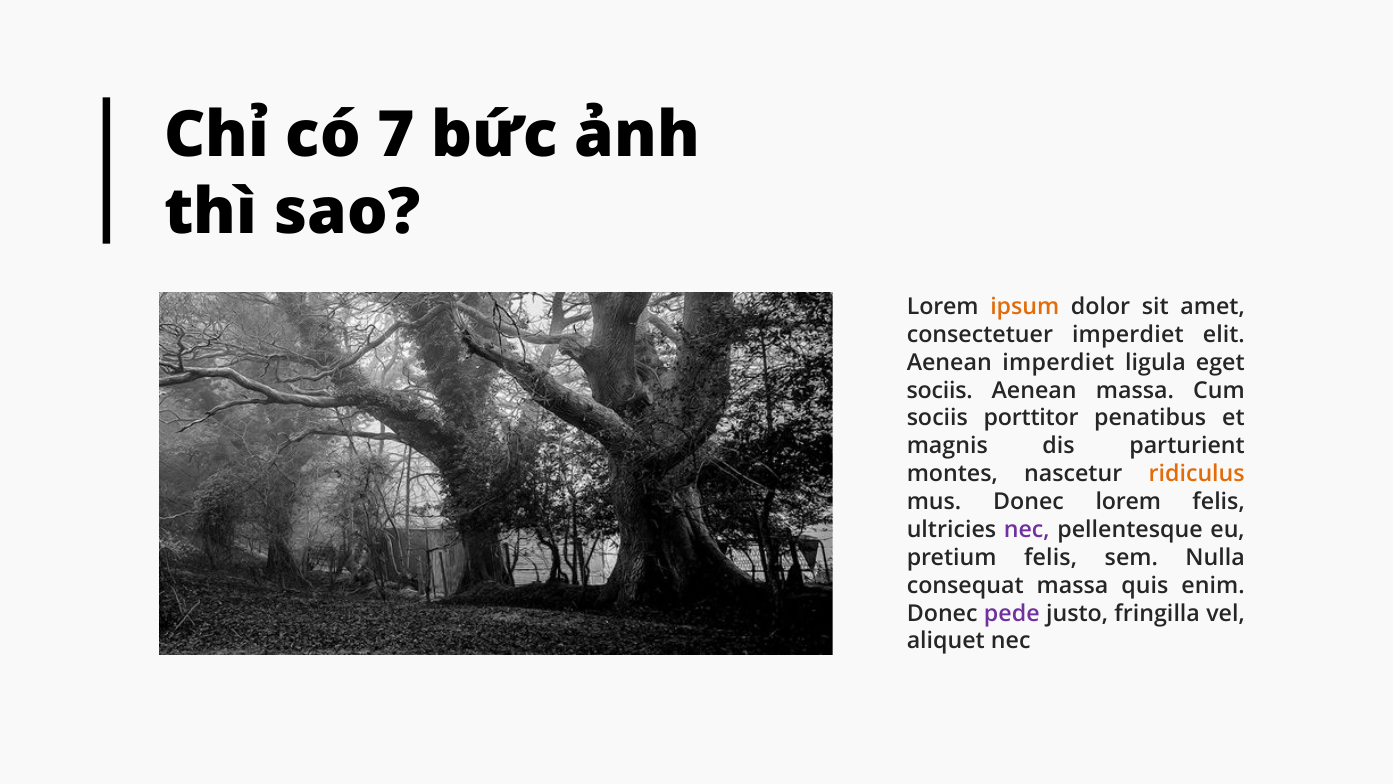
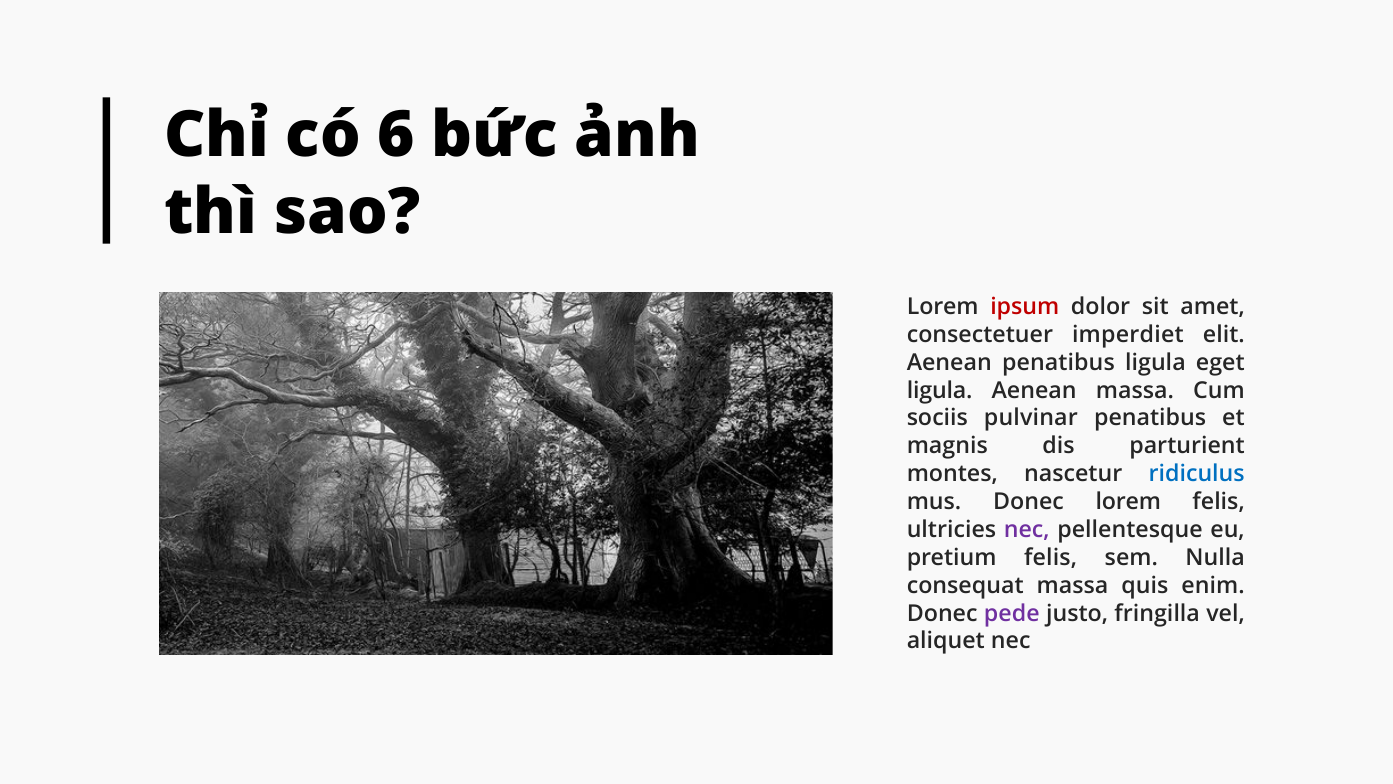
7: 7 -> 6
ipsum colour: orange -> red
Aenean imperdiet: imperdiet -> penatibus
sociis at (940, 390): sociis -> ligula
porttitor: porttitor -> pulvinar
ridiculus colour: orange -> blue
